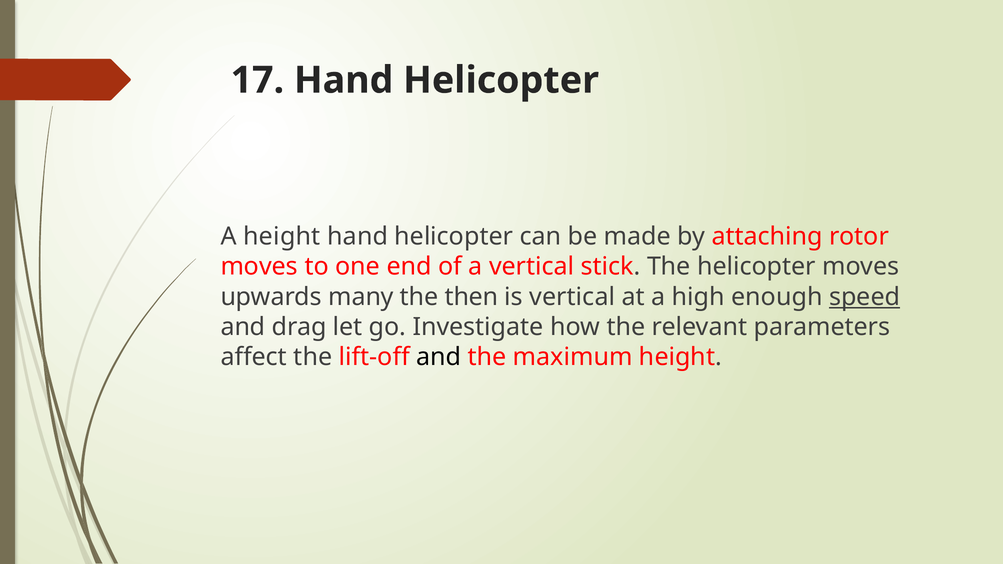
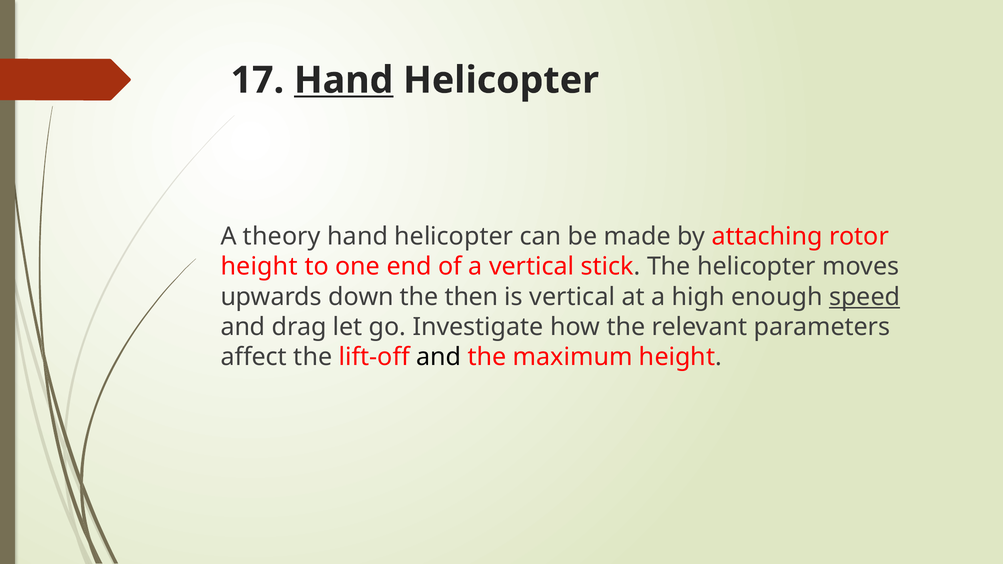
Hand at (344, 80) underline: none -> present
A height: height -> theory
moves at (259, 267): moves -> height
many: many -> down
